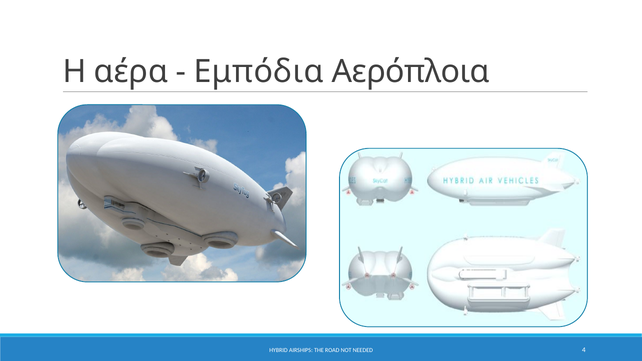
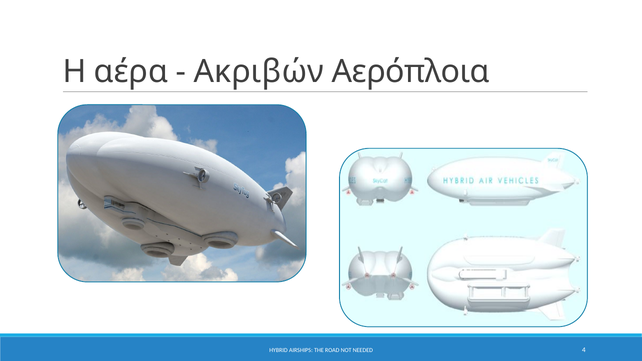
Εμπόδια: Εμπόδια -> Ακριβών
